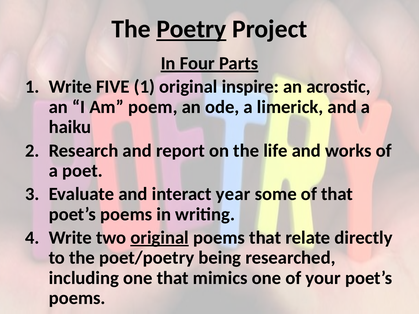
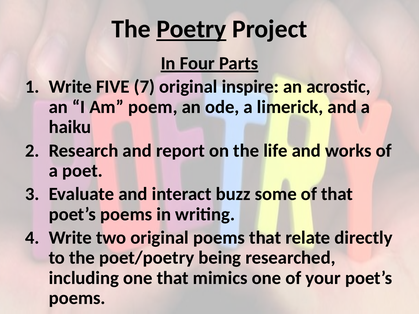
FIVE 1: 1 -> 7
year: year -> buzz
original at (160, 238) underline: present -> none
